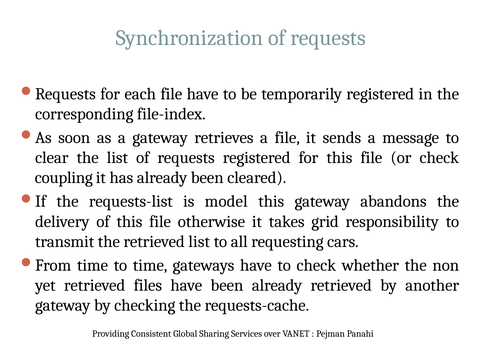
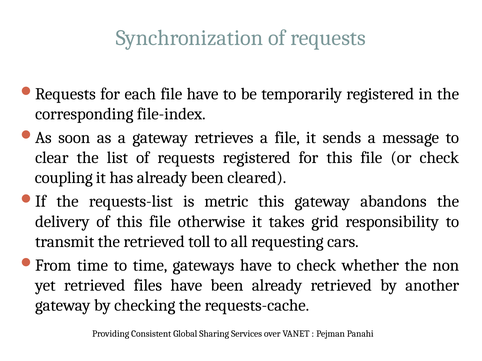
model: model -> metric
retrieved list: list -> toll
